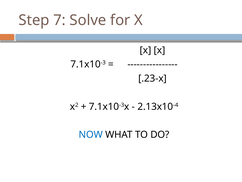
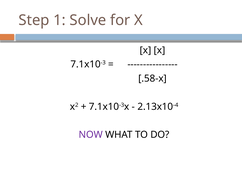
7: 7 -> 1
.23-x: .23-x -> .58-x
NOW colour: blue -> purple
